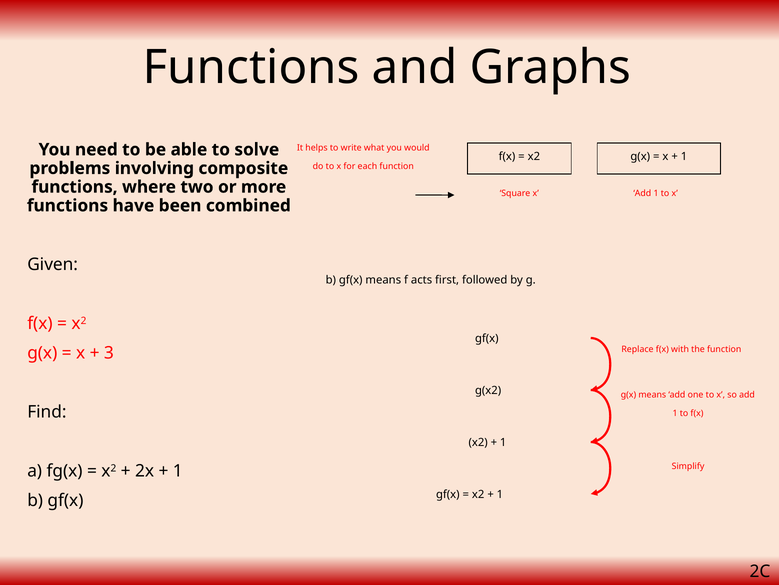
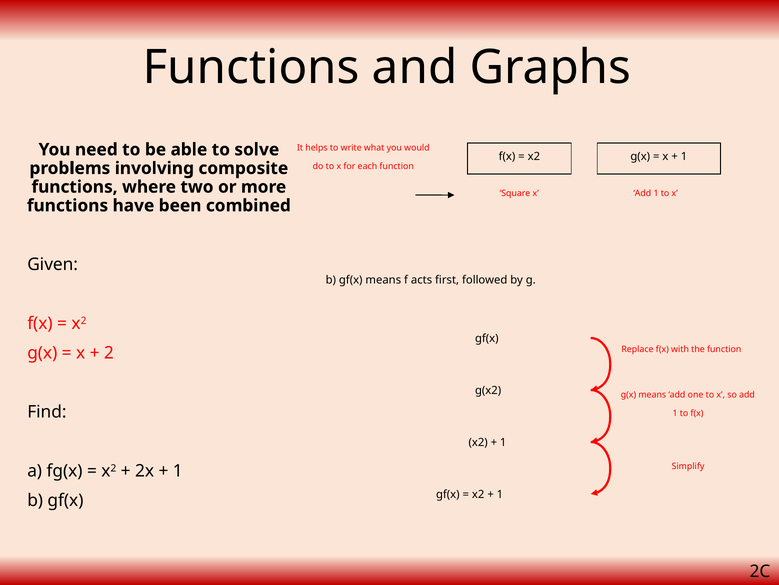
3: 3 -> 2
